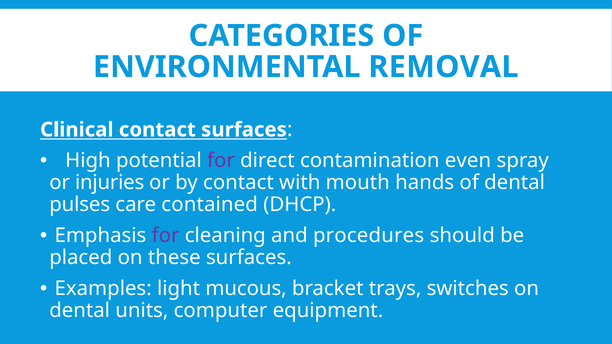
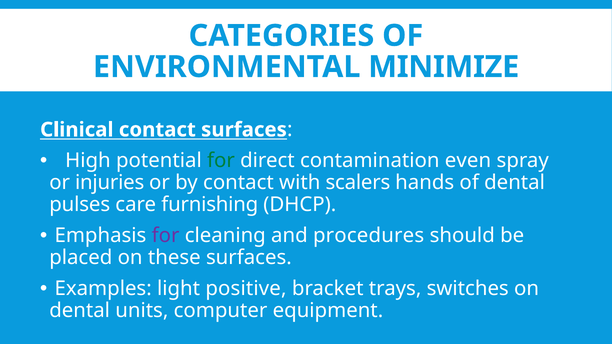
REMOVAL: REMOVAL -> MINIMIZE
for at (221, 161) colour: purple -> green
mouth: mouth -> scalers
contained: contained -> furnishing
mucous: mucous -> positive
